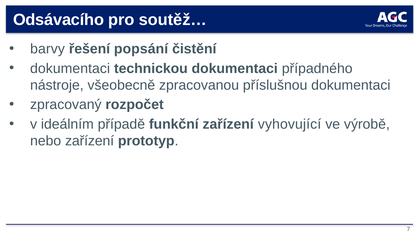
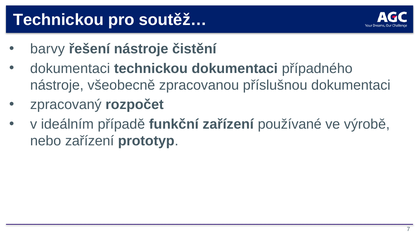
Odsávacího at (59, 20): Odsávacího -> Technickou
řešení popsání: popsání -> nástroje
vyhovující: vyhovující -> používané
